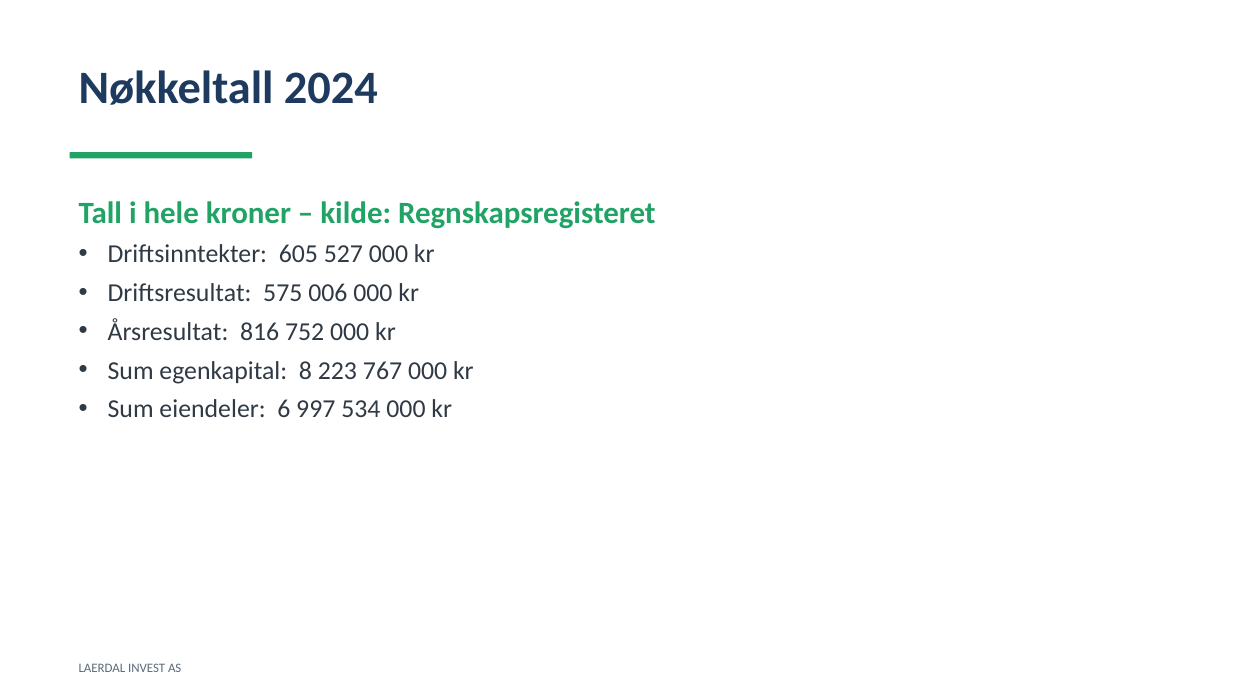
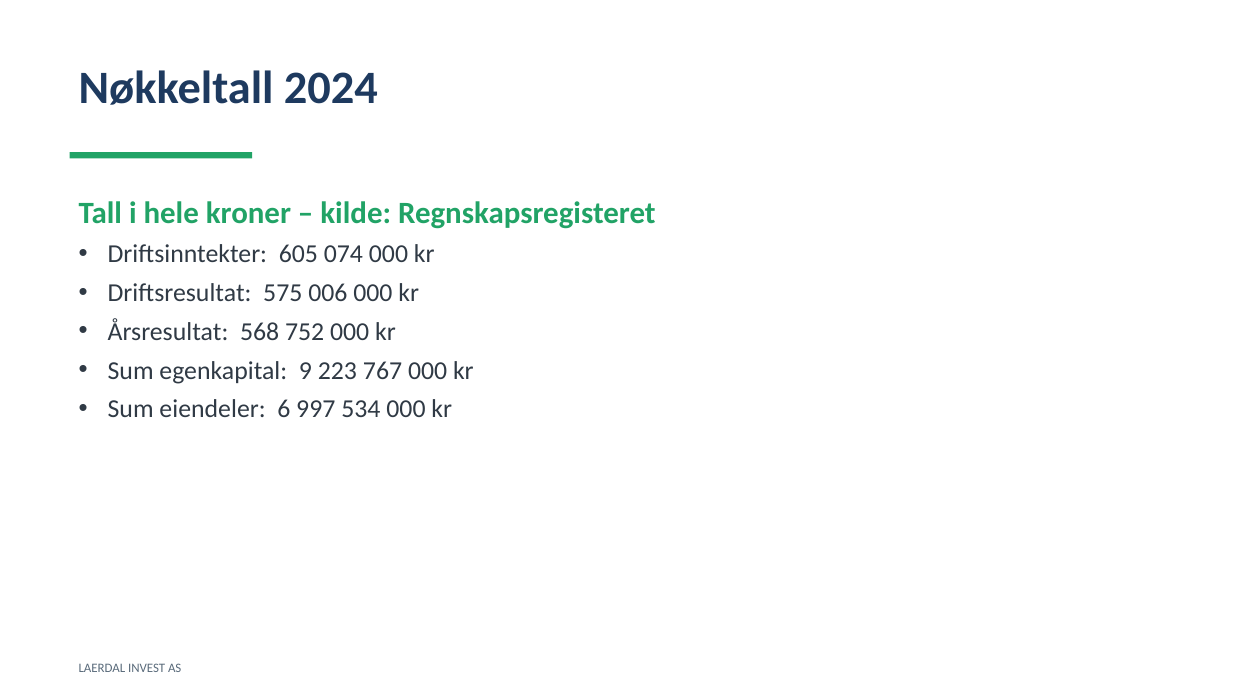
527: 527 -> 074
816: 816 -> 568
8: 8 -> 9
